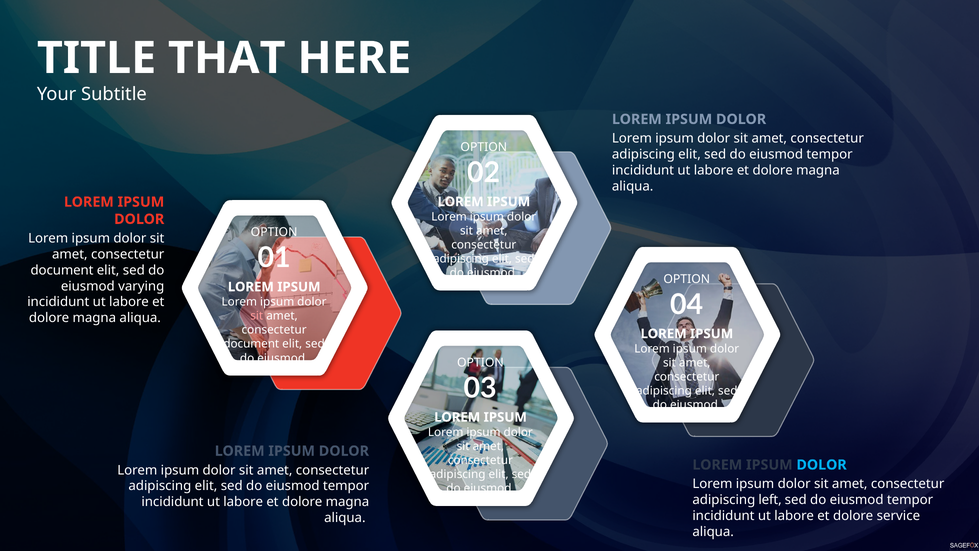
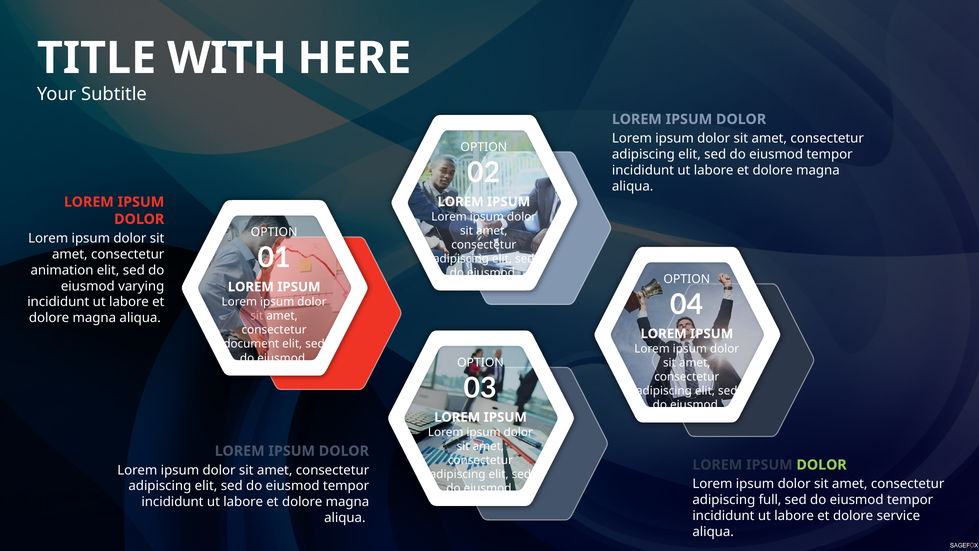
THAT: THAT -> WITH
document at (62, 270): document -> animation
DOLOR at (822, 465) colour: light blue -> light green
left: left -> full
